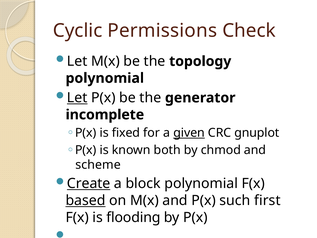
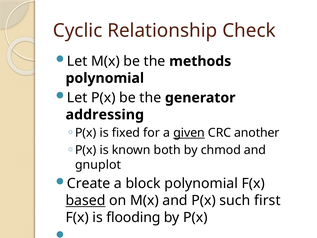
Permissions: Permissions -> Relationship
topology: topology -> methods
Let at (77, 98) underline: present -> none
incomplete: incomplete -> addressing
gnuplot: gnuplot -> another
scheme: scheme -> gnuplot
Create underline: present -> none
